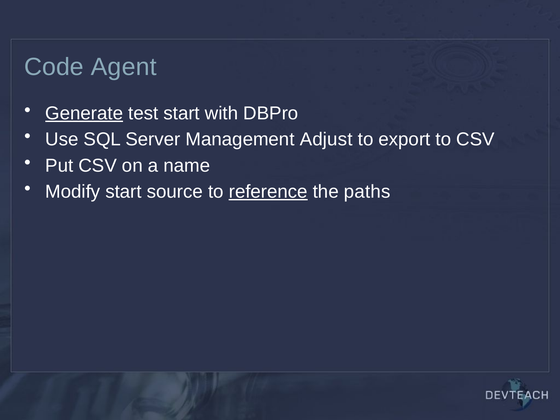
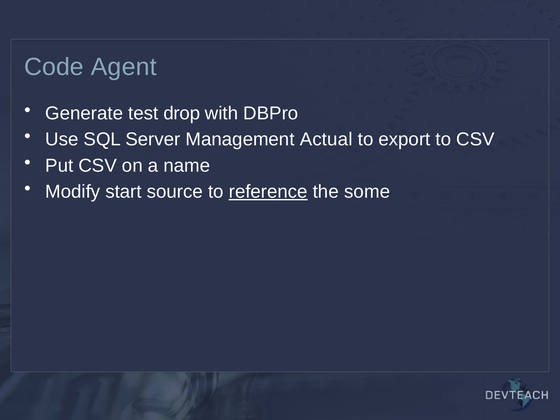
Generate underline: present -> none
test start: start -> drop
Adjust: Adjust -> Actual
paths: paths -> some
